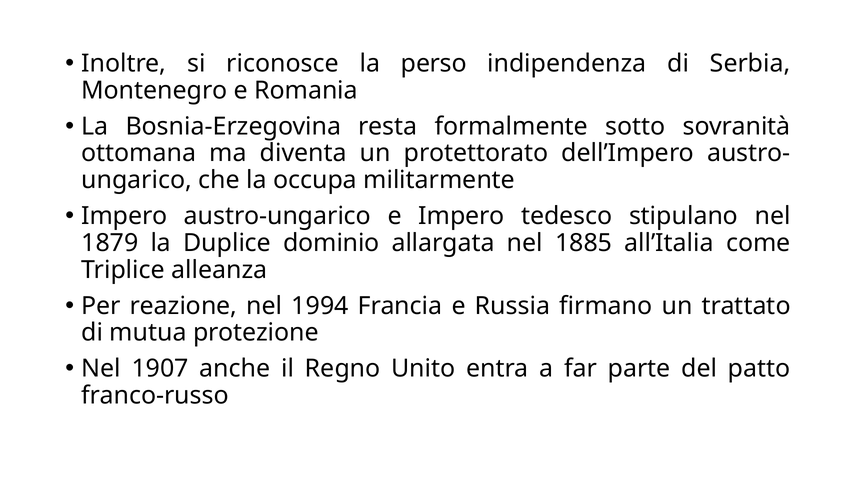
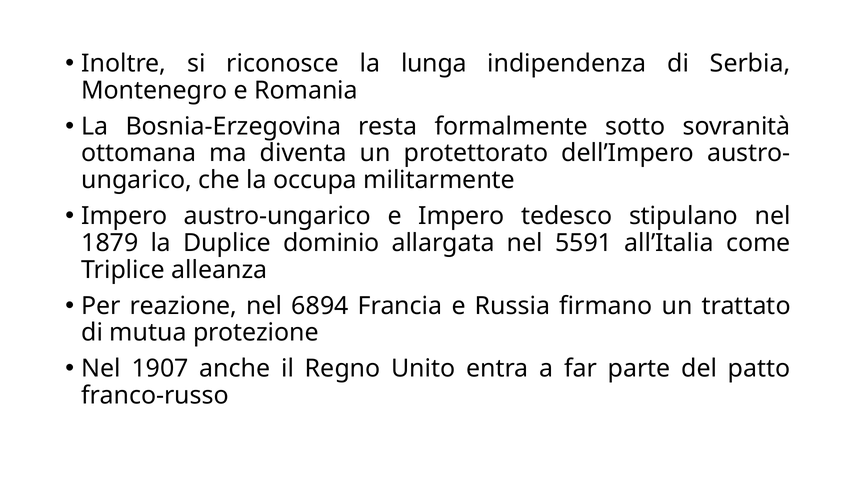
perso: perso -> lunga
1885: 1885 -> 5591
1994: 1994 -> 6894
